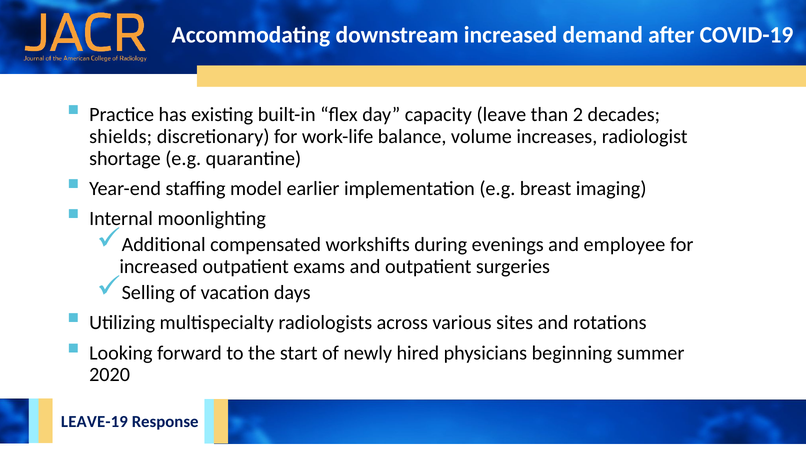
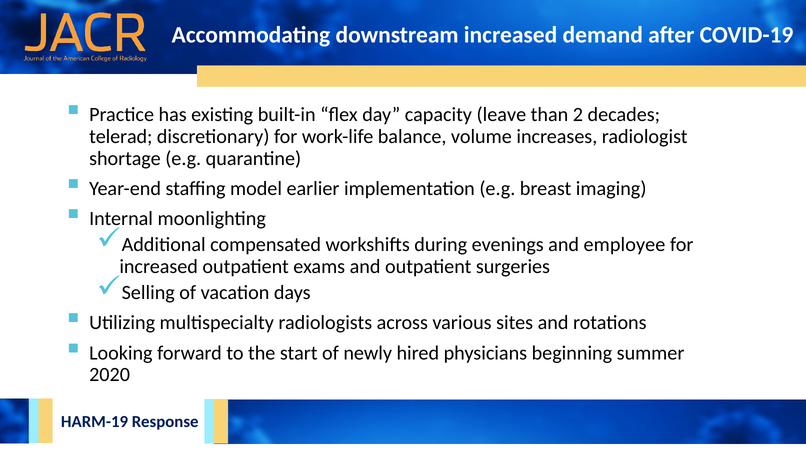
shields: shields -> telerad
LEAVE-19: LEAVE-19 -> HARM-19
